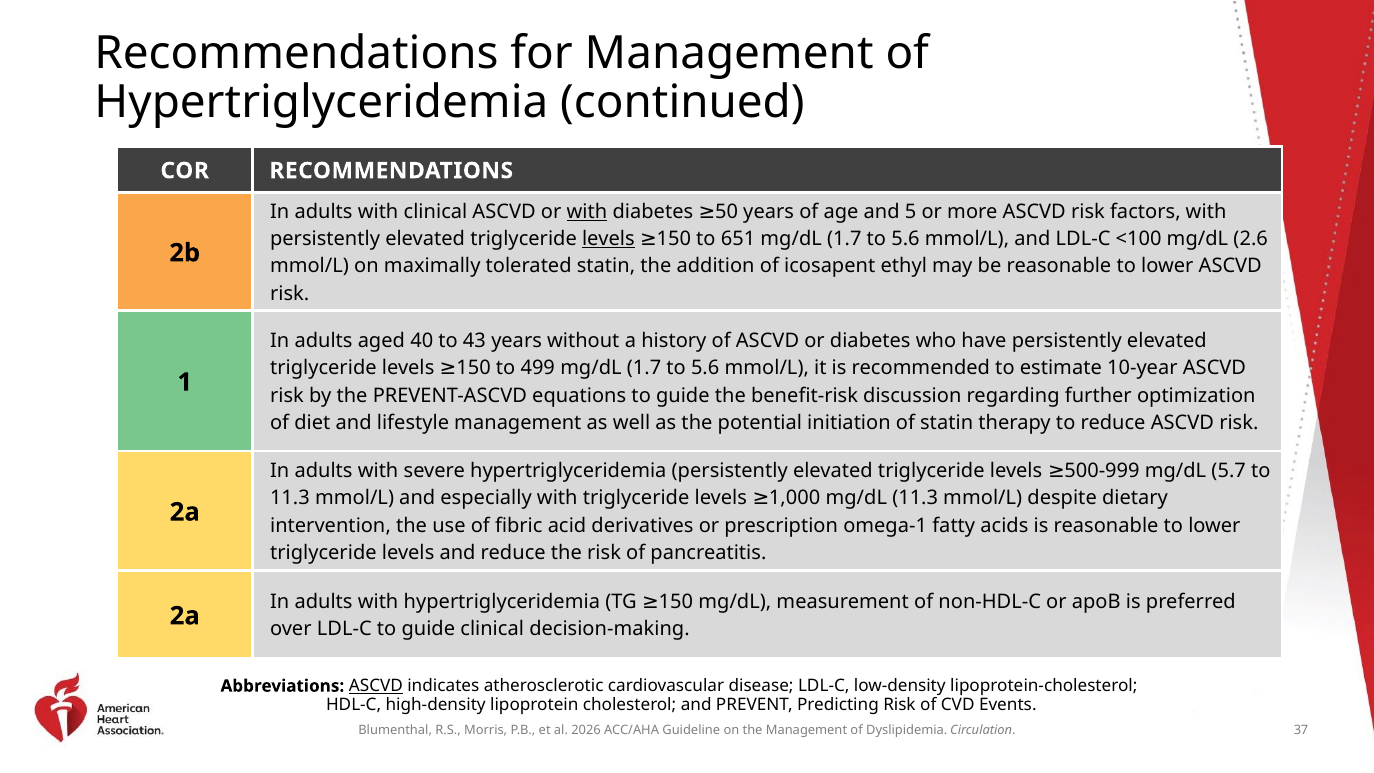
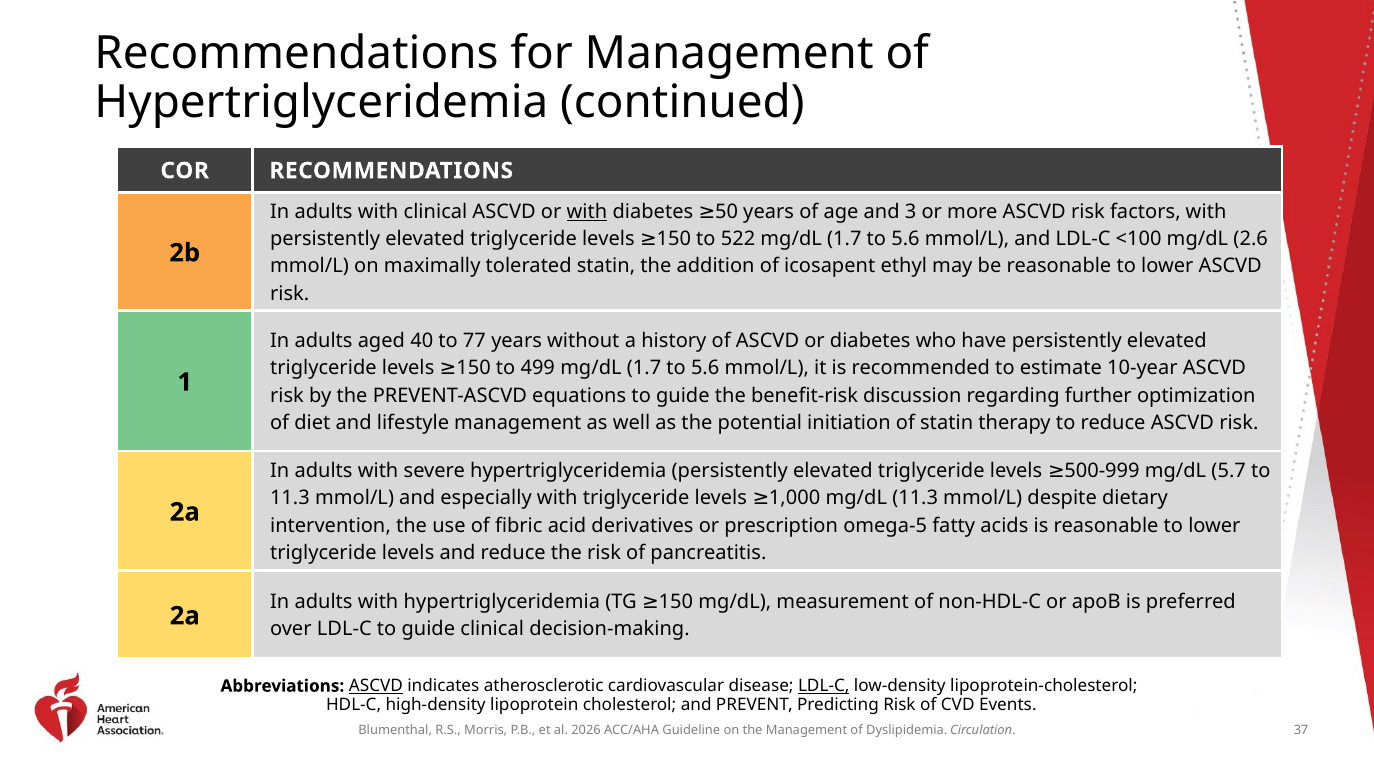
5: 5 -> 3
levels at (608, 239) underline: present -> none
651: 651 -> 522
43: 43 -> 77
omega-1: omega-1 -> omega-5
LDL-C at (824, 686) underline: none -> present
